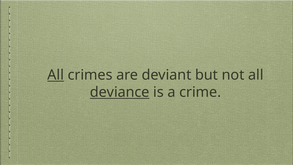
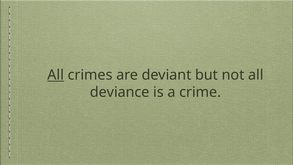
deviance underline: present -> none
